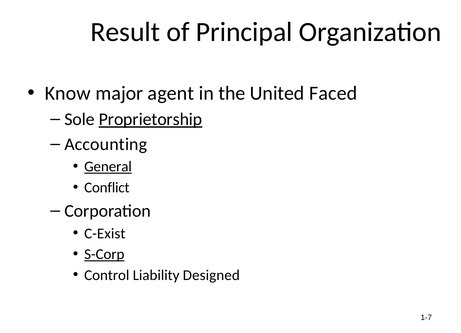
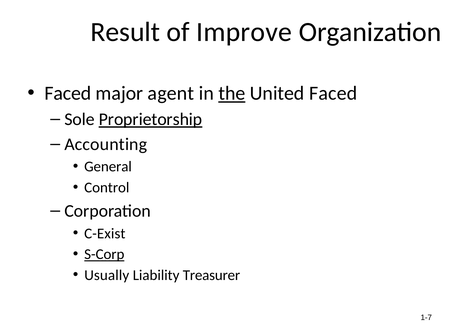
Principal: Principal -> Improve
Know at (68, 93): Know -> Faced
the underline: none -> present
General underline: present -> none
Conflict: Conflict -> Control
Control: Control -> Usually
Designed: Designed -> Treasurer
